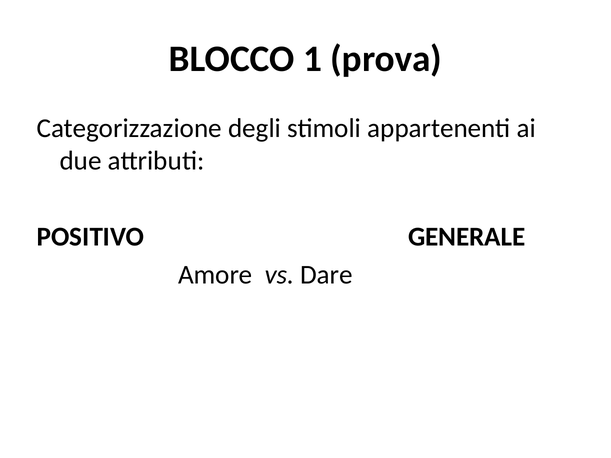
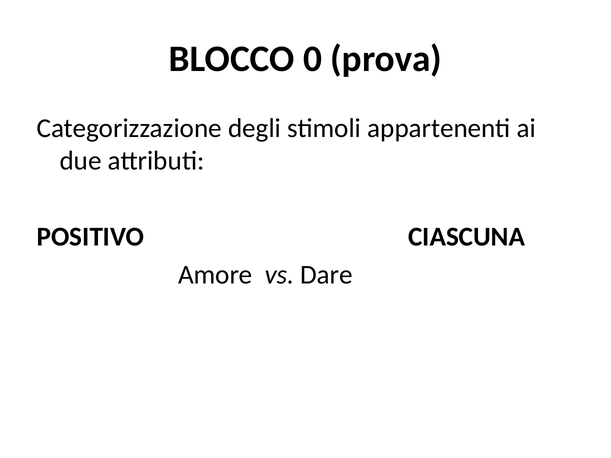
1: 1 -> 0
GENERALE: GENERALE -> CIASCUNA
